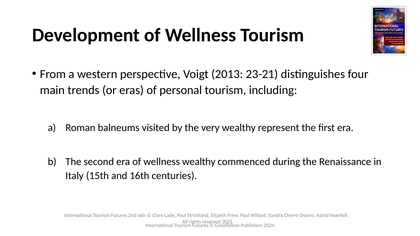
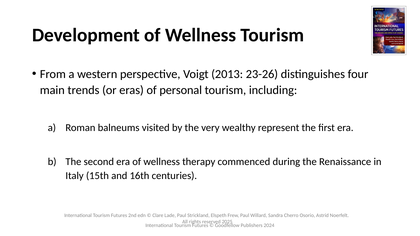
23-21: 23-21 -> 23-26
wellness wealthy: wealthy -> therapy
